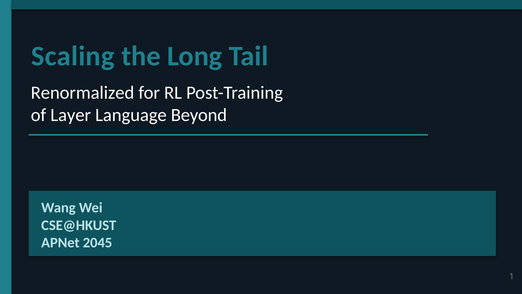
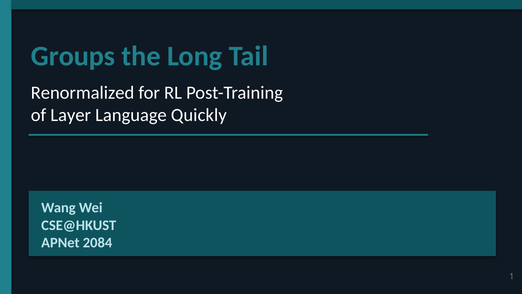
Scaling: Scaling -> Groups
Beyond: Beyond -> Quickly
2045: 2045 -> 2084
